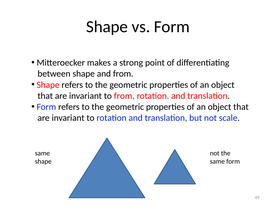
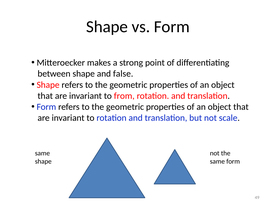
and from: from -> false
